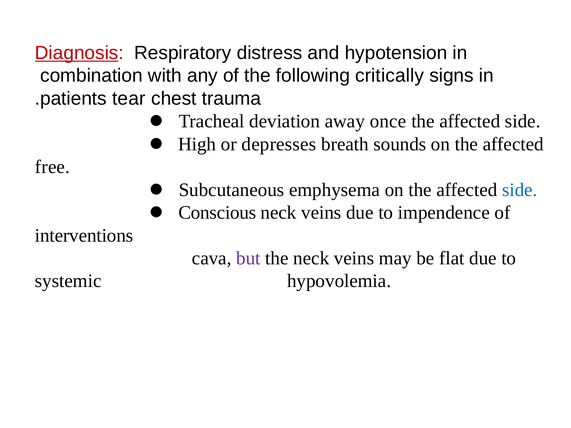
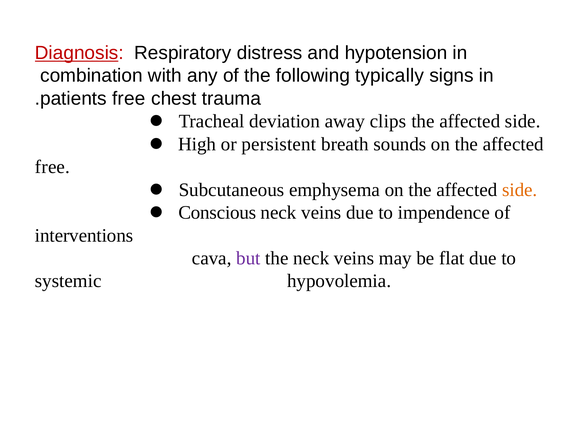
critically: critically -> typically
patients tear: tear -> free
once: once -> clips
depresses: depresses -> persistent
side at (520, 190) colour: blue -> orange
